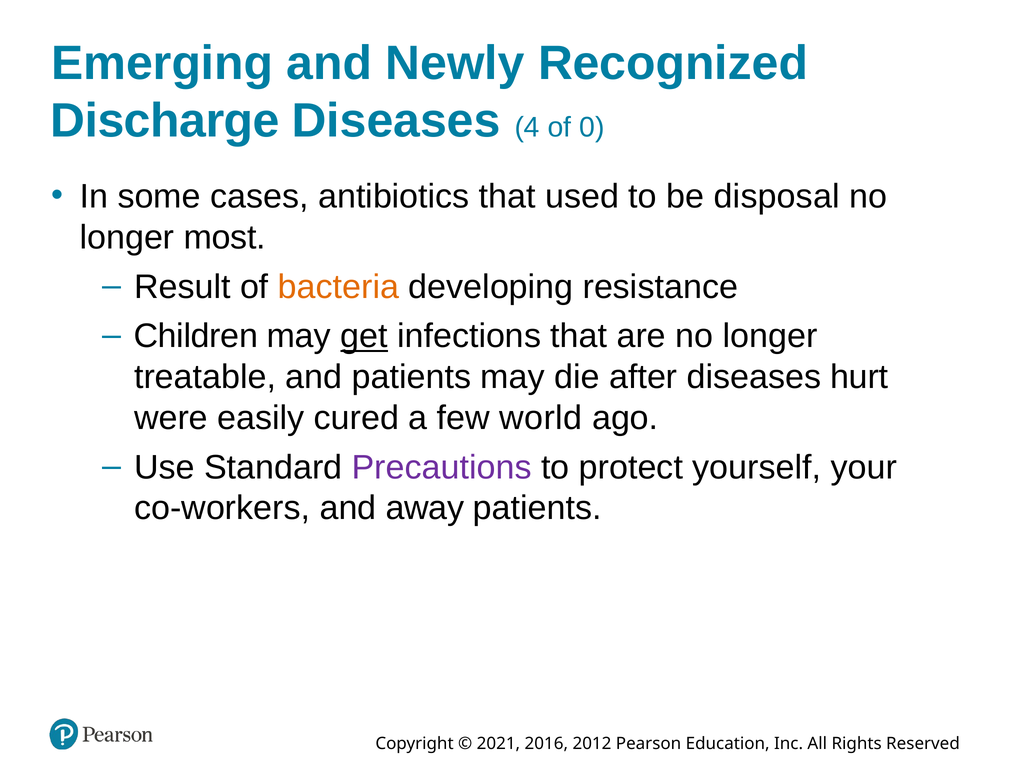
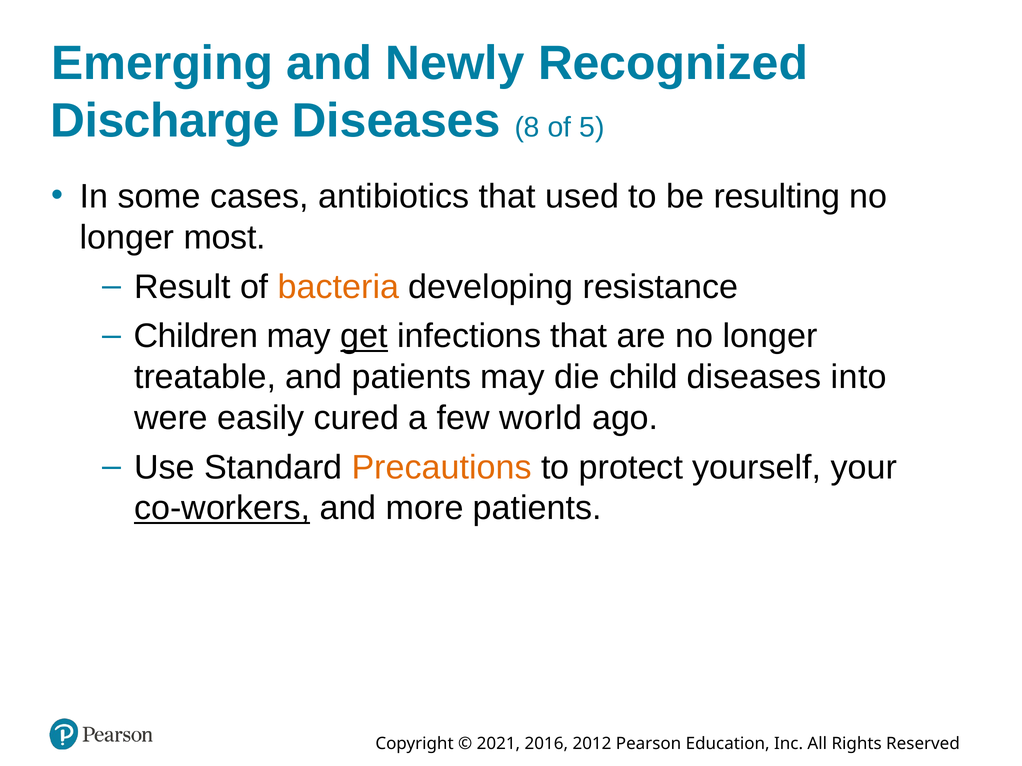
4: 4 -> 8
0: 0 -> 5
disposal: disposal -> resulting
after: after -> child
hurt: hurt -> into
Precautions colour: purple -> orange
co-workers underline: none -> present
away: away -> more
